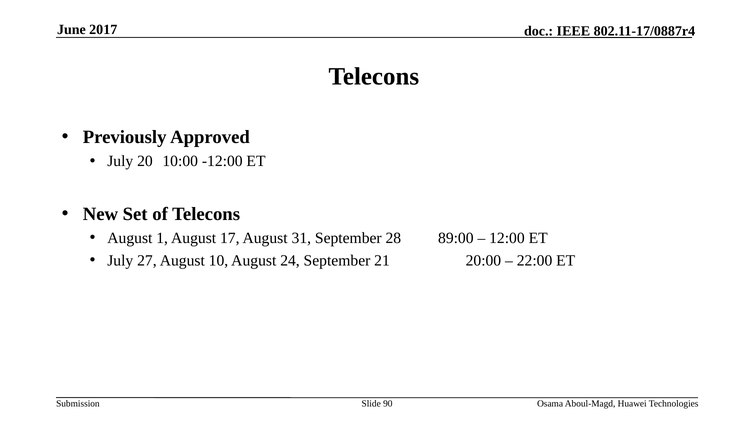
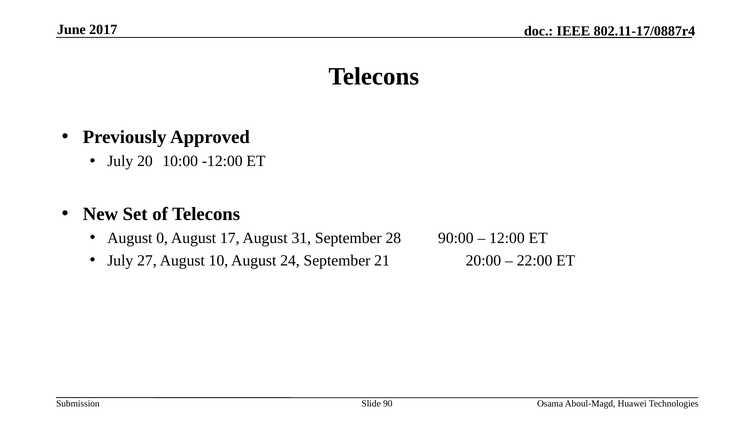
1: 1 -> 0
89:00: 89:00 -> 90:00
